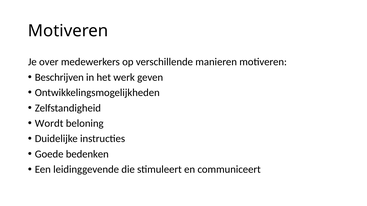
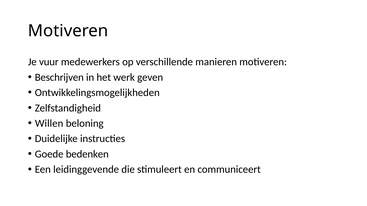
over: over -> vuur
Wordt: Wordt -> Willen
